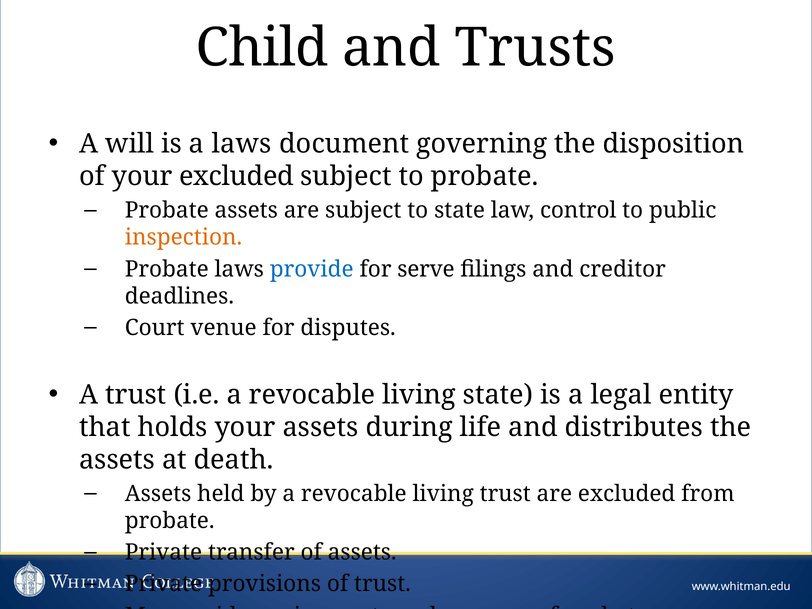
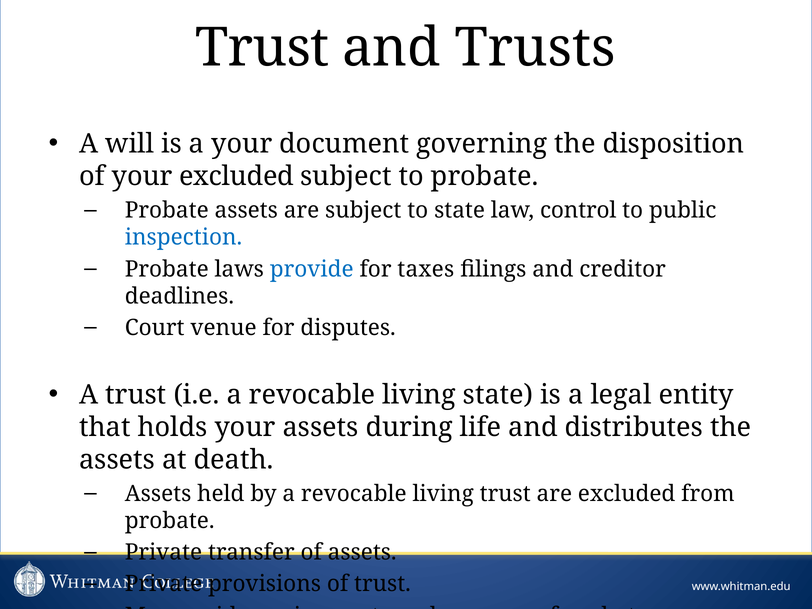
Child at (262, 48): Child -> Trust
a laws: laws -> your
inspection colour: orange -> blue
serve: serve -> taxes
